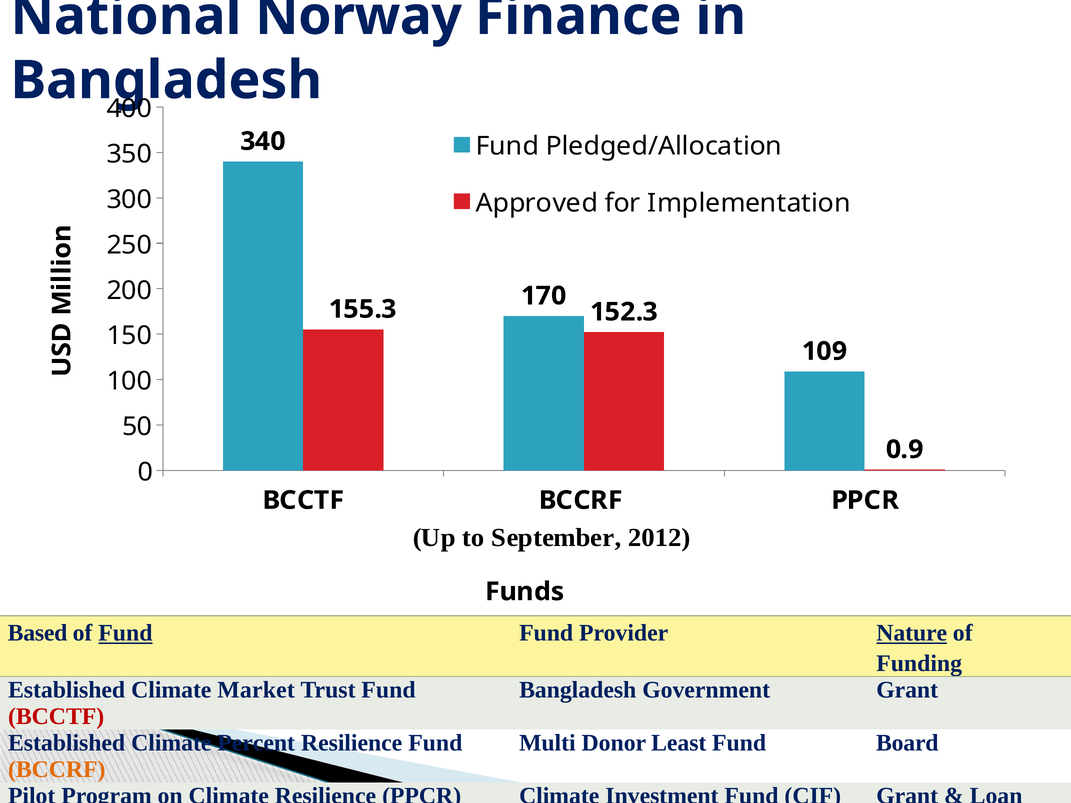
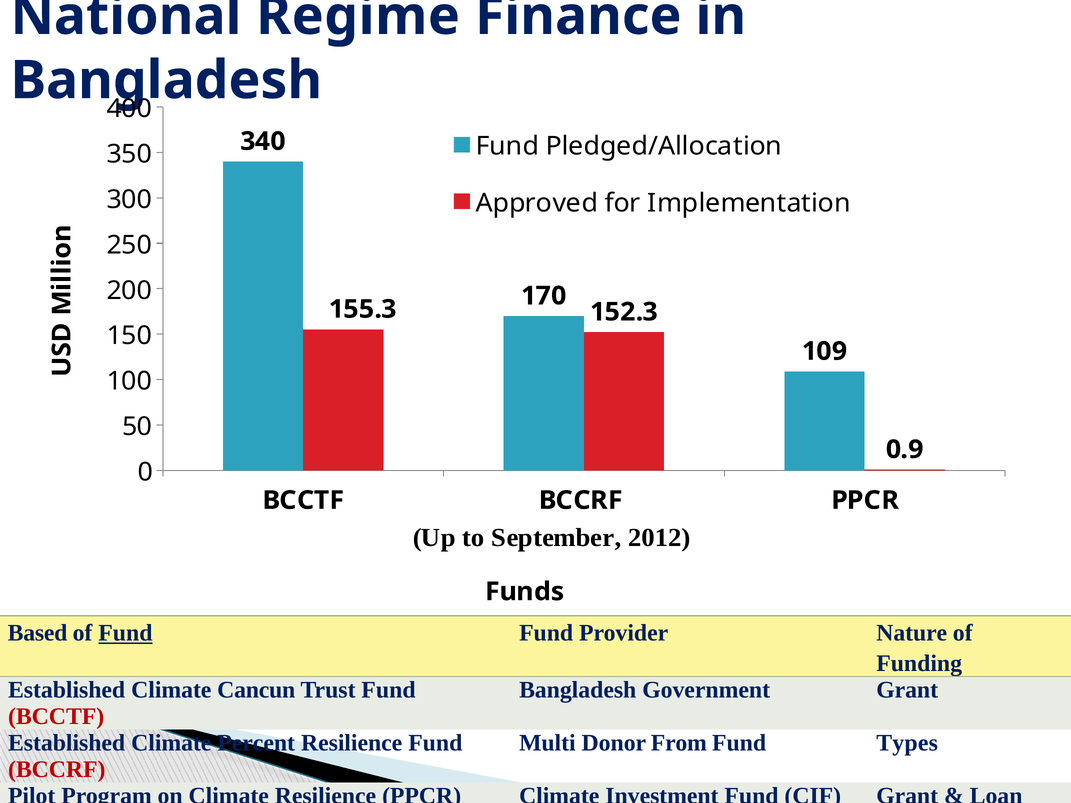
Norway: Norway -> Regime
Nature underline: present -> none
Market: Market -> Cancun
Least: Least -> From
Board: Board -> Types
BCCRF at (57, 769) colour: orange -> red
